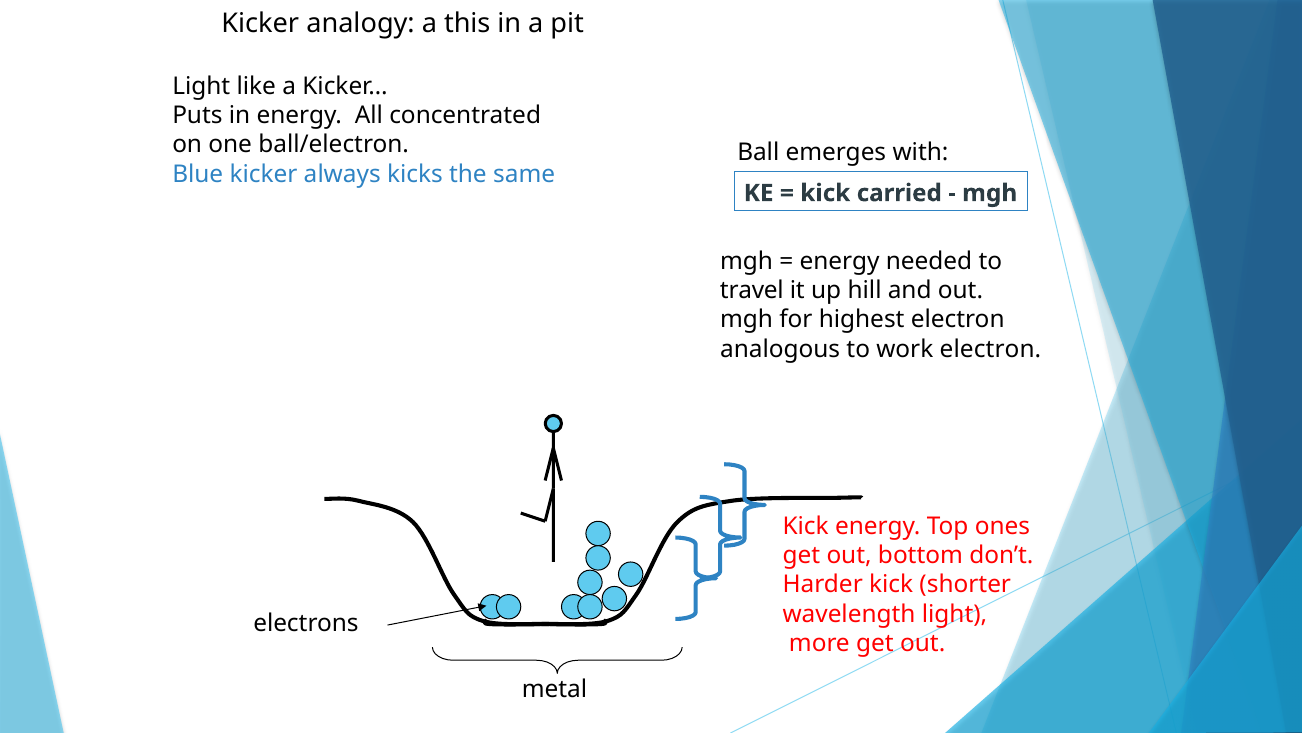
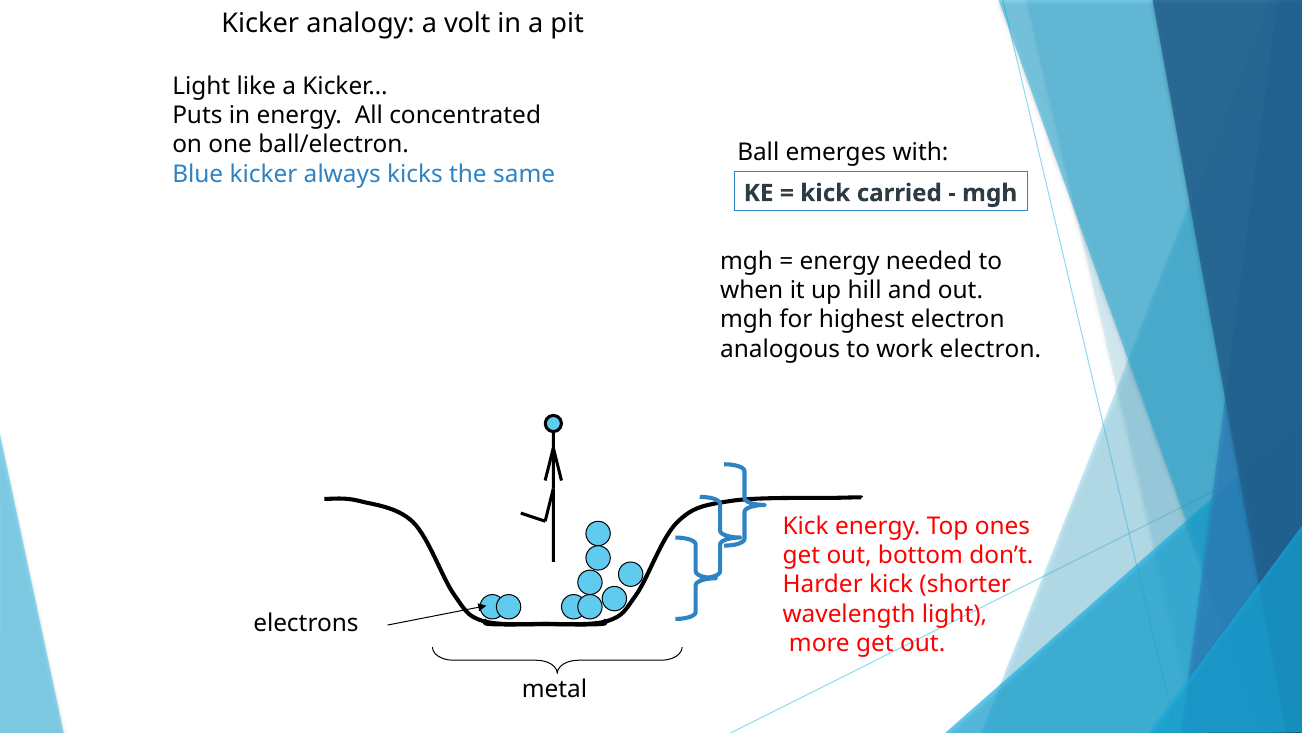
this: this -> volt
travel: travel -> when
